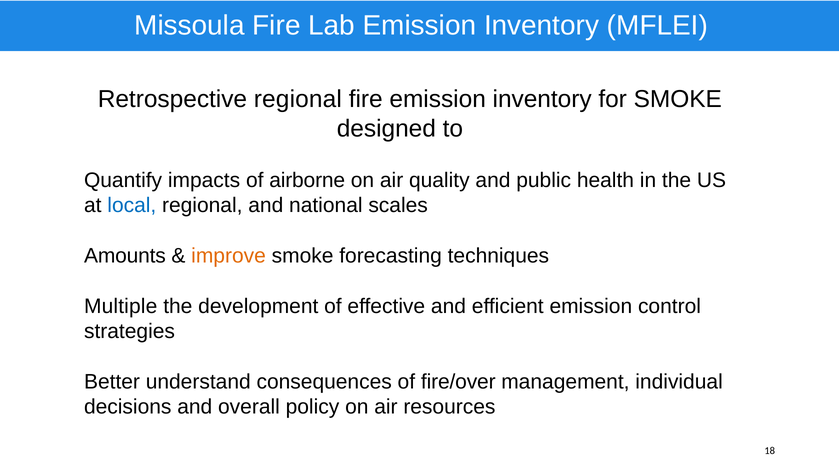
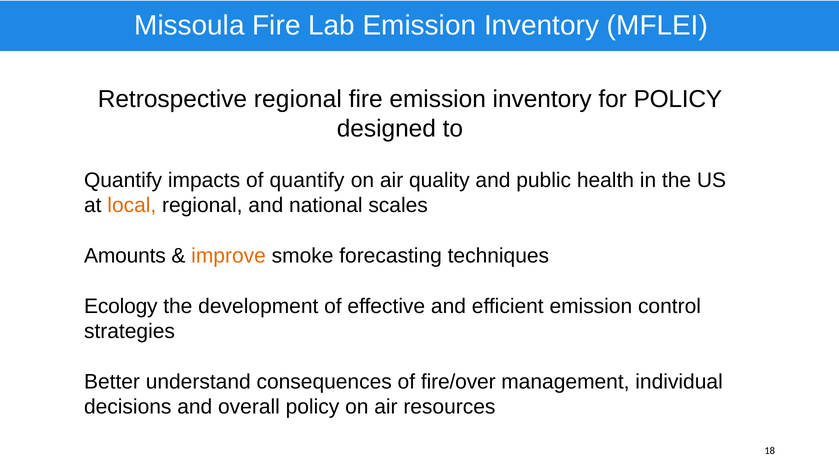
for SMOKE: SMOKE -> POLICY
of airborne: airborne -> quantify
local colour: blue -> orange
Multiple: Multiple -> Ecology
